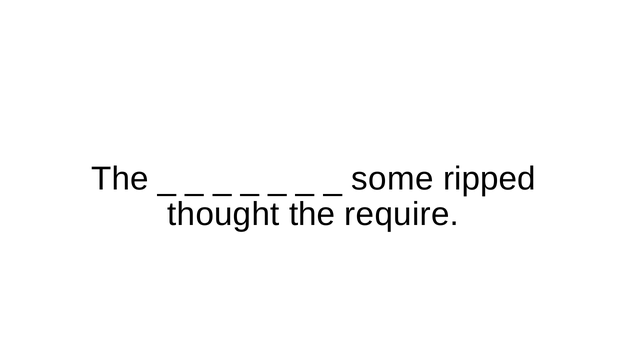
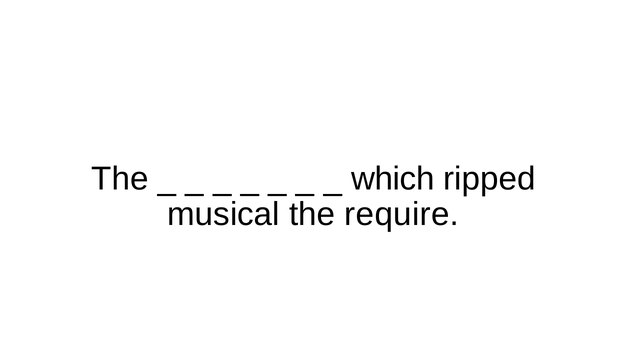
some: some -> which
thought: thought -> musical
